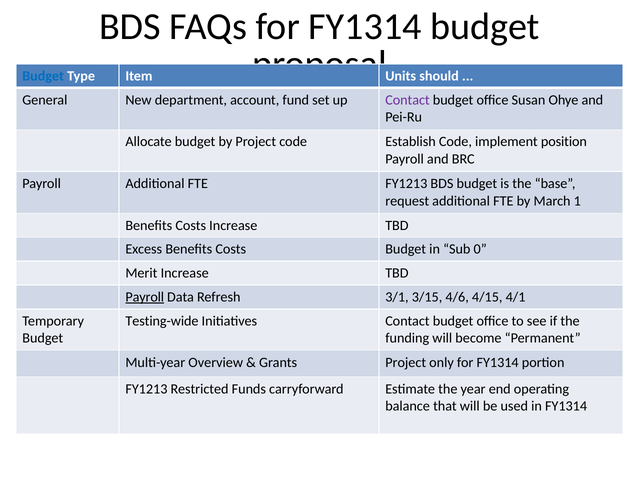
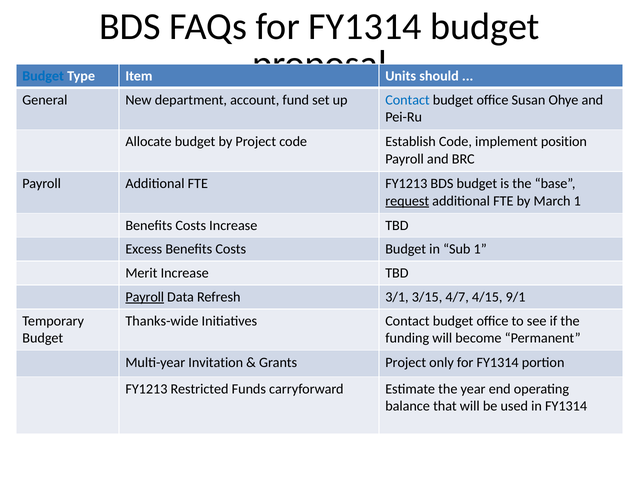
Contact at (407, 100) colour: purple -> blue
request underline: none -> present
Sub 0: 0 -> 1
4/6: 4/6 -> 4/7
4/1: 4/1 -> 9/1
Testing-wide: Testing-wide -> Thanks-wide
Overview: Overview -> Invitation
